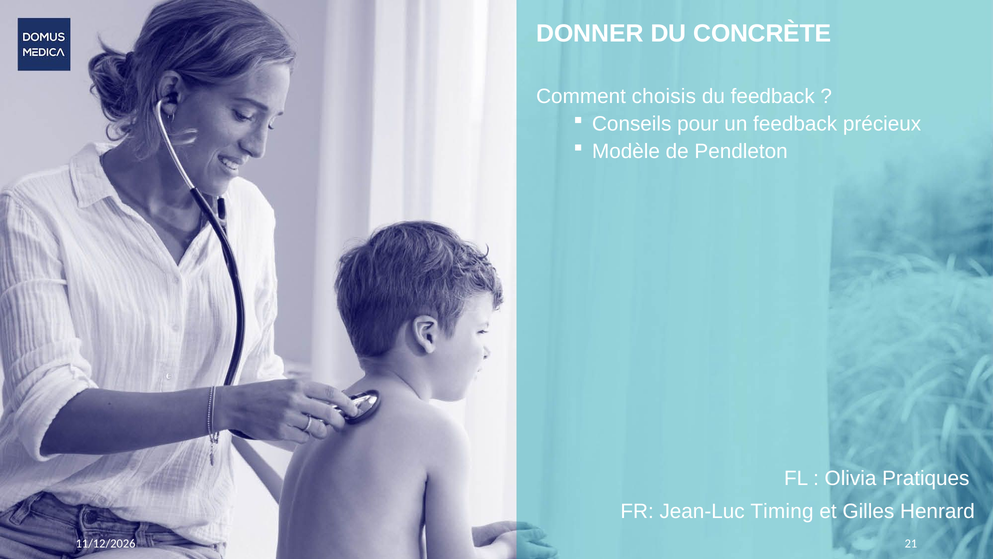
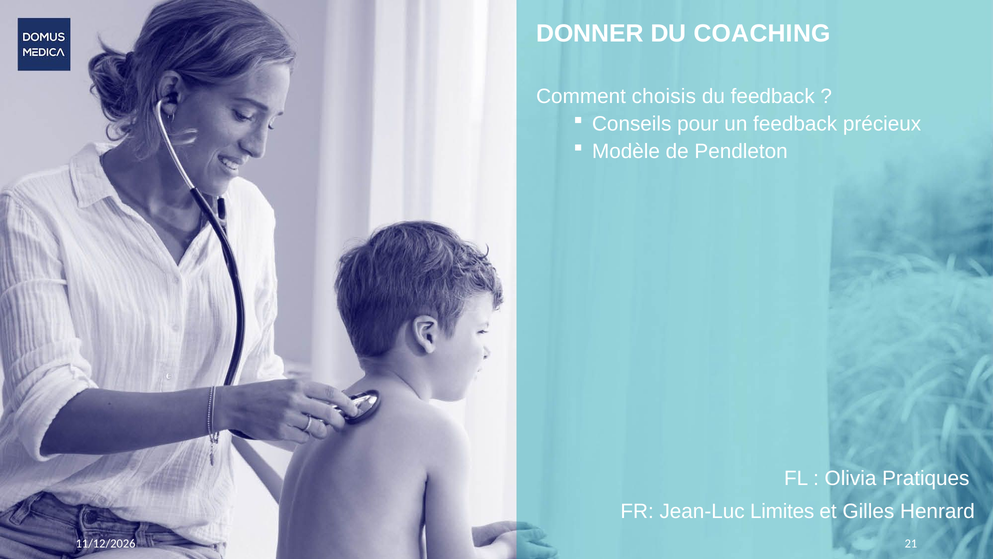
CONCRÈTE: CONCRÈTE -> COACHING
Timing: Timing -> Limites
